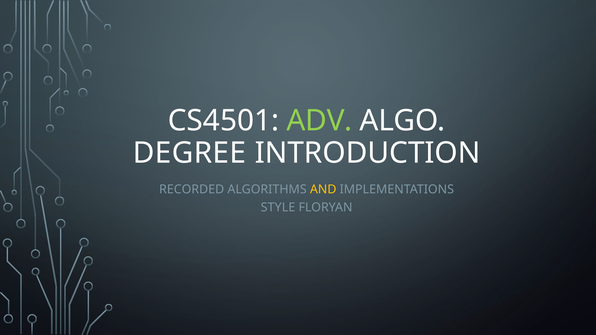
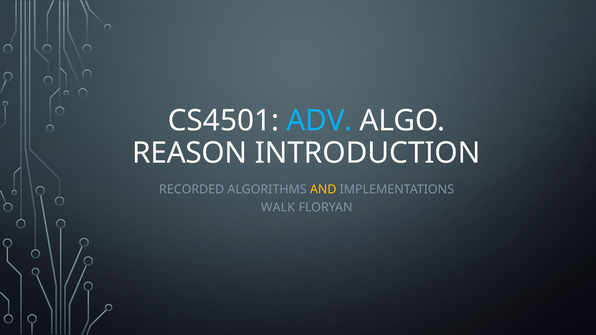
ADV colour: light green -> light blue
DEGREE: DEGREE -> REASON
STYLE: STYLE -> WALK
